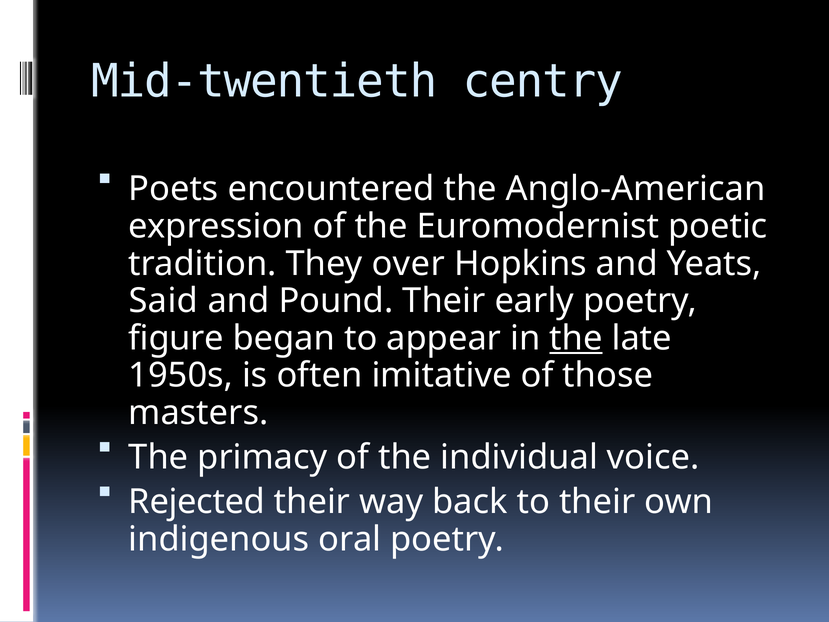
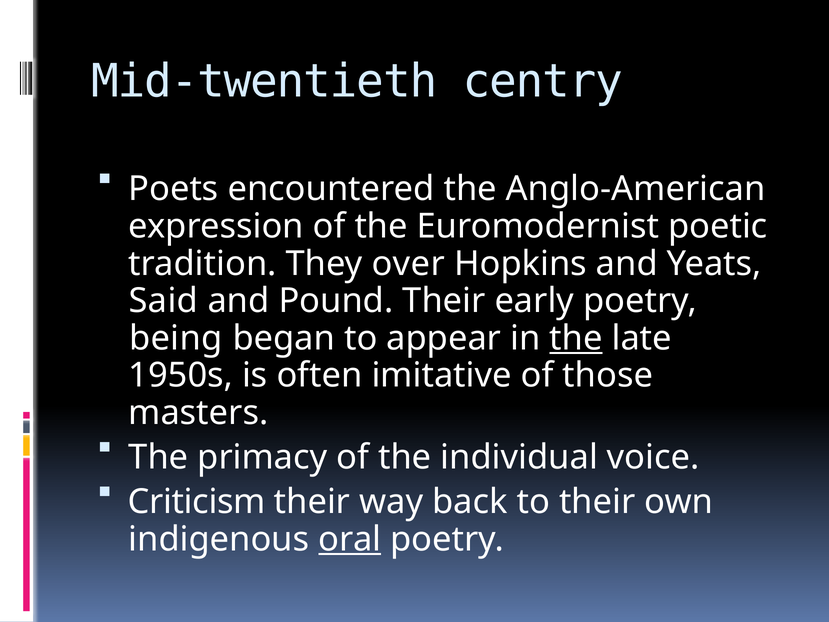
figure: figure -> being
Rejected: Rejected -> Criticism
oral underline: none -> present
